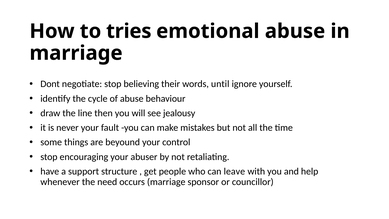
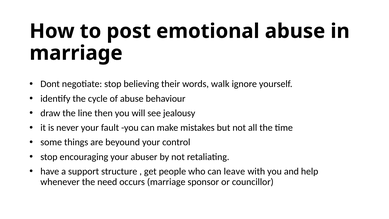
tries: tries -> post
until: until -> walk
